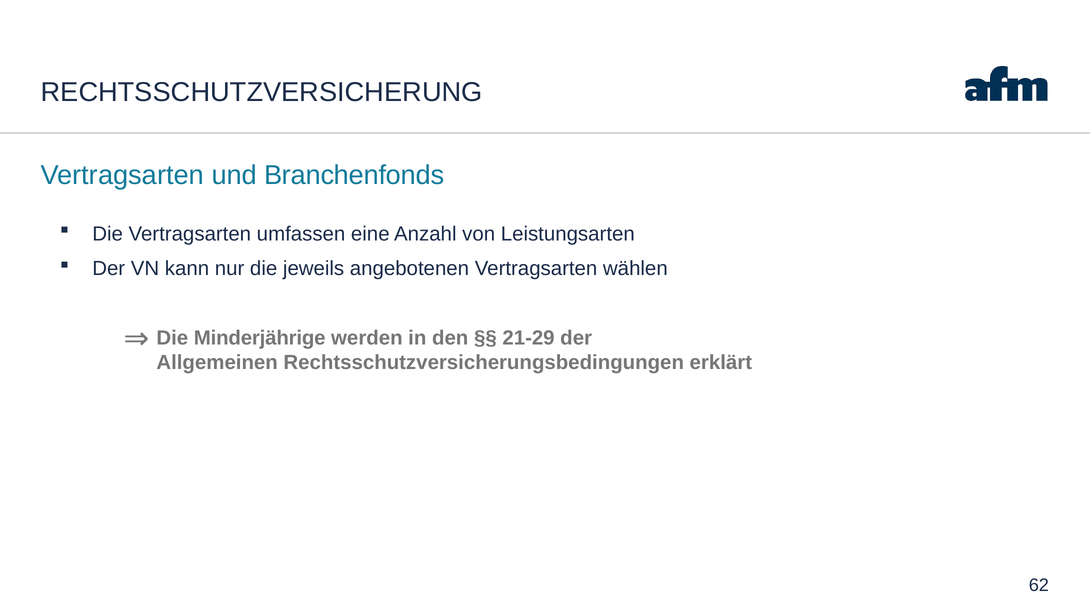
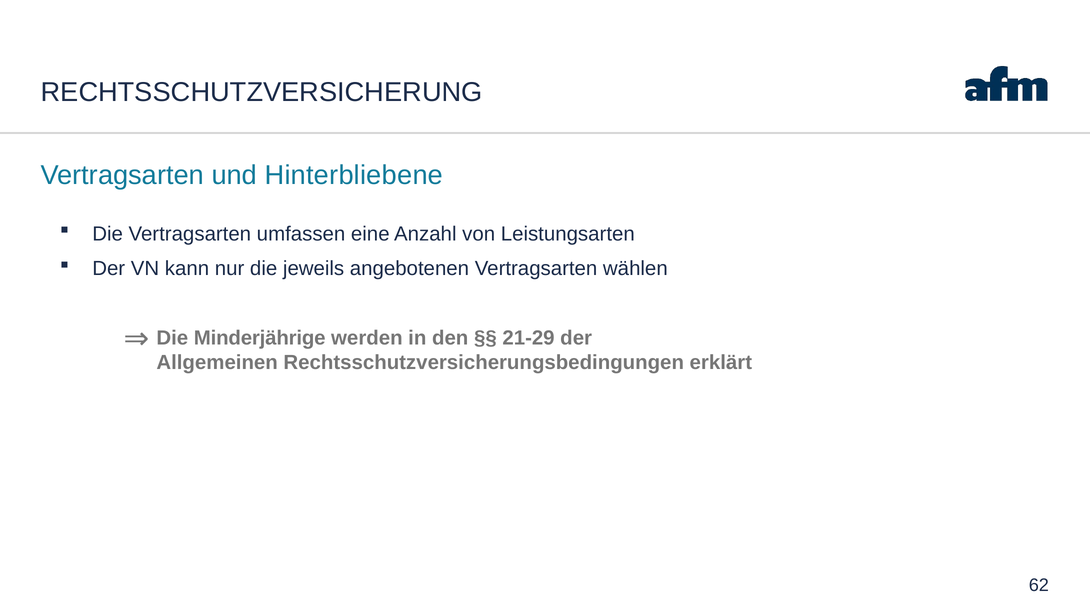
Branchenfonds: Branchenfonds -> Hinterbliebene
